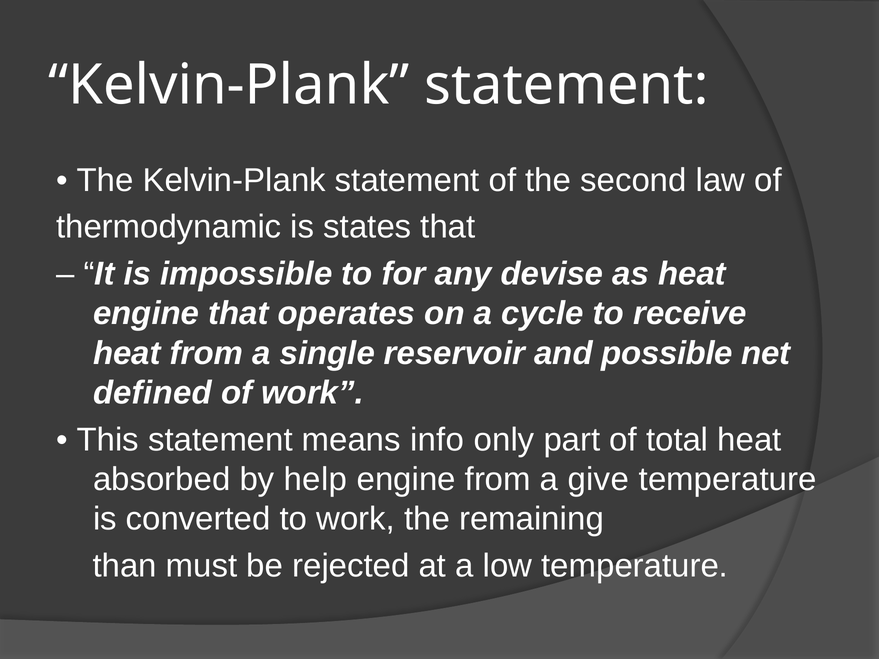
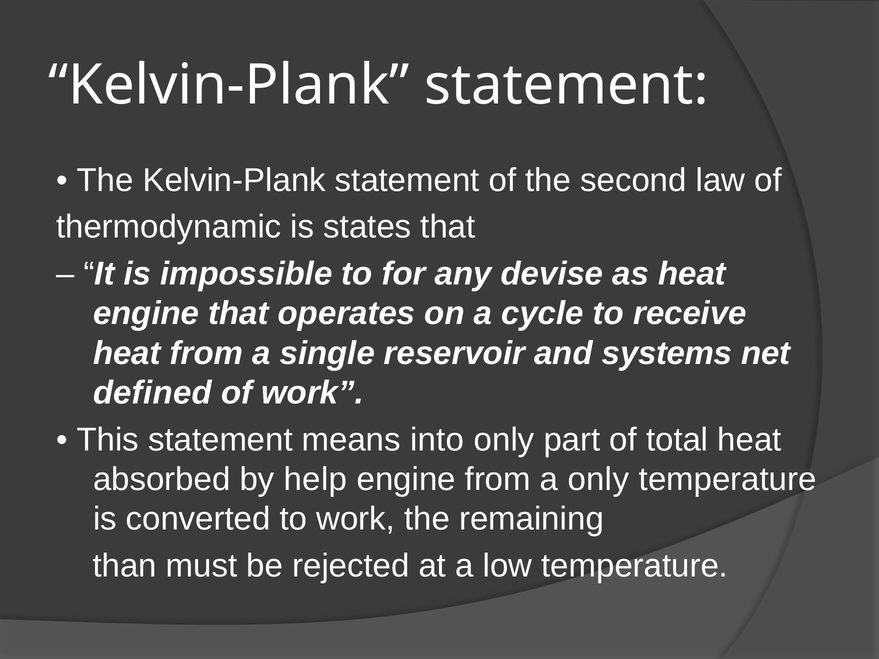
possible: possible -> systems
info: info -> into
a give: give -> only
